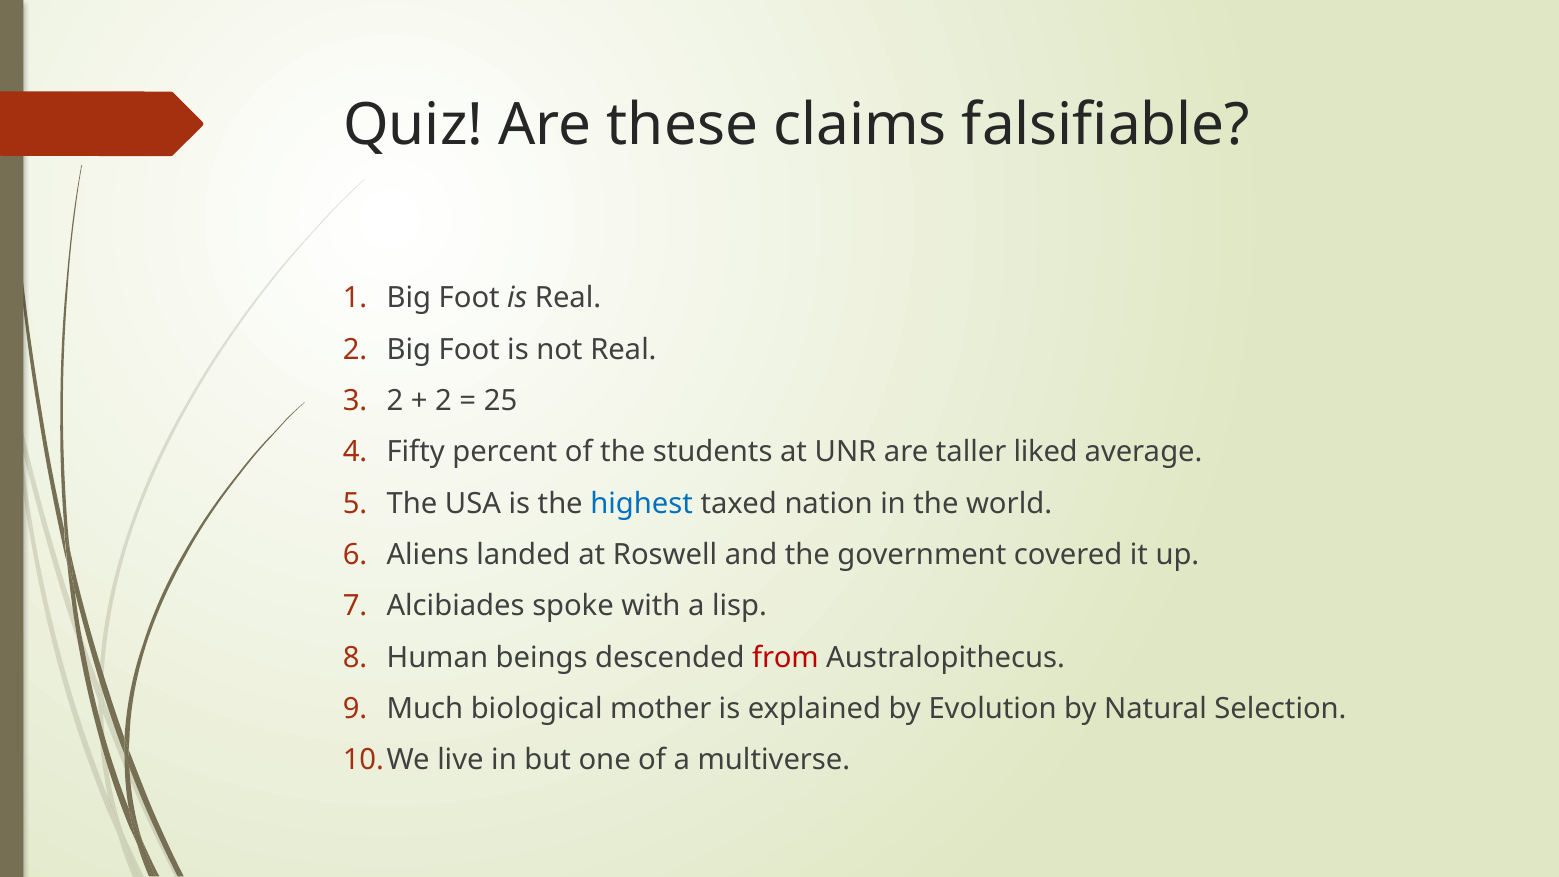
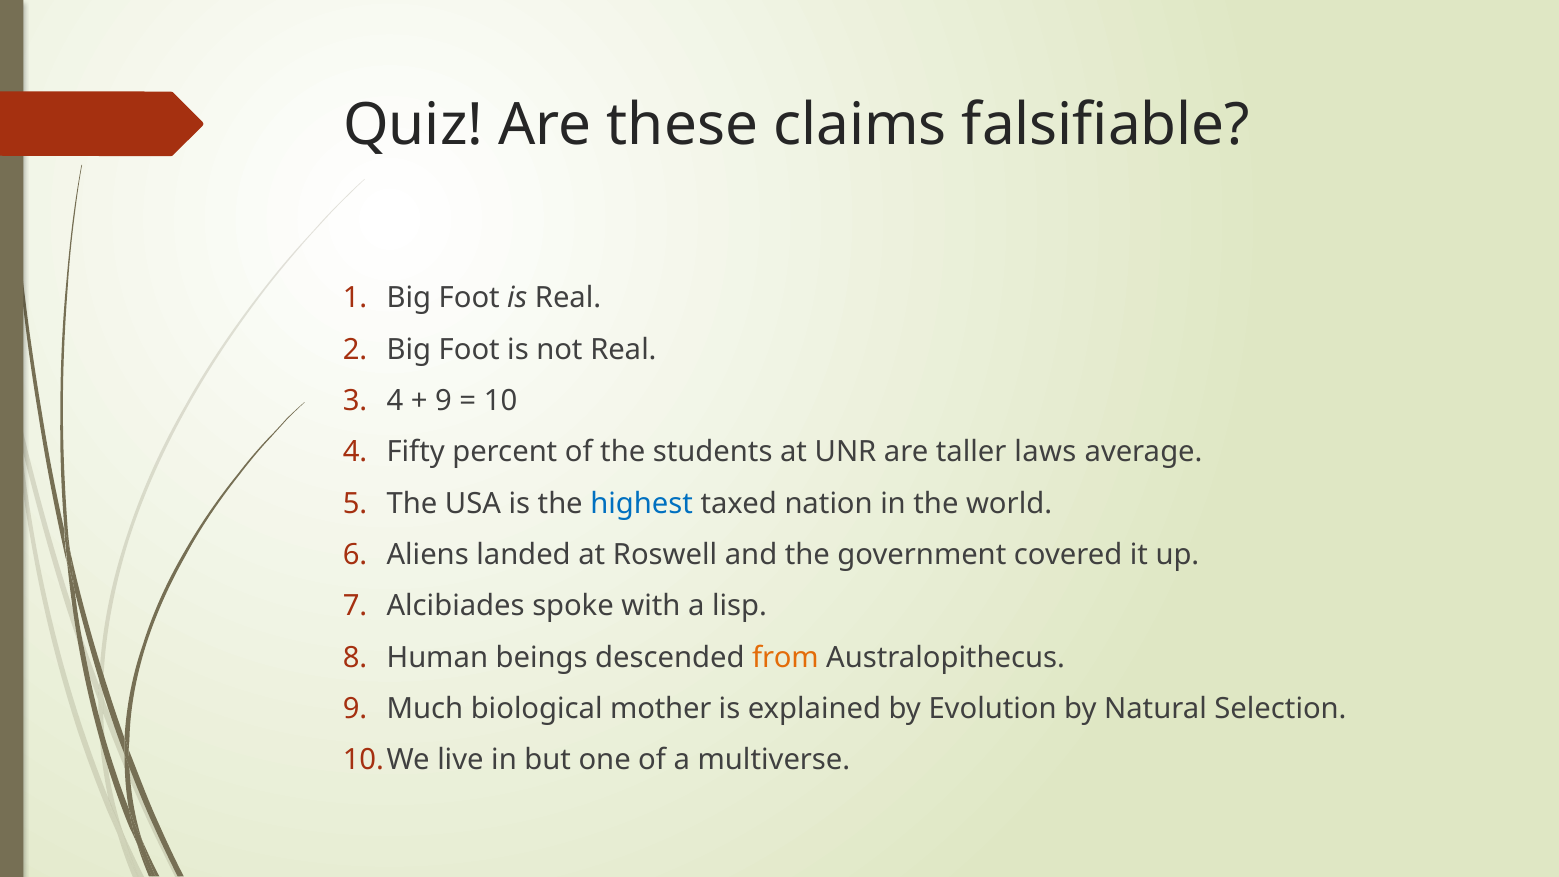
2 at (395, 401): 2 -> 4
2 at (443, 401): 2 -> 9
25: 25 -> 10
liked: liked -> laws
from colour: red -> orange
